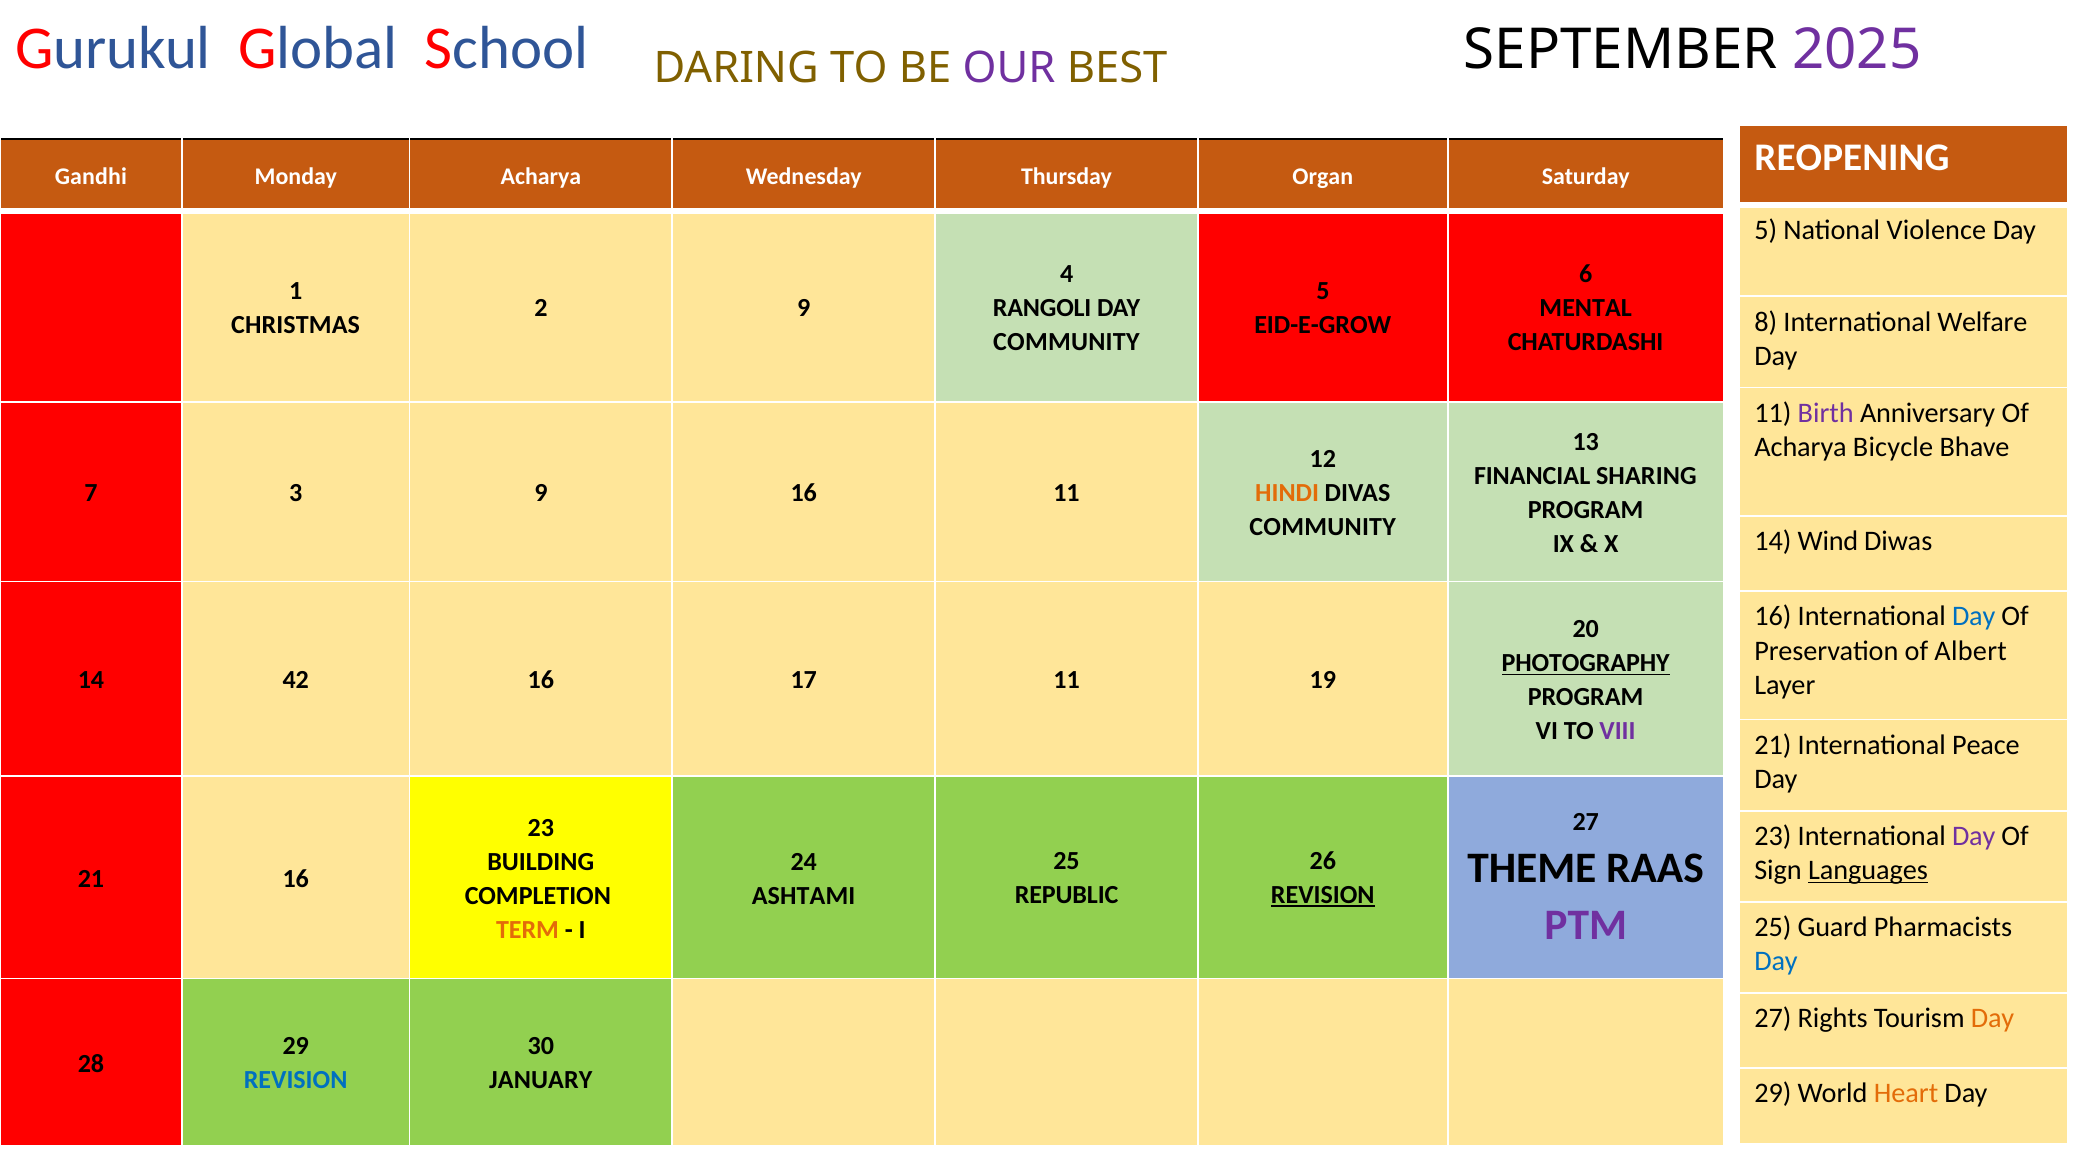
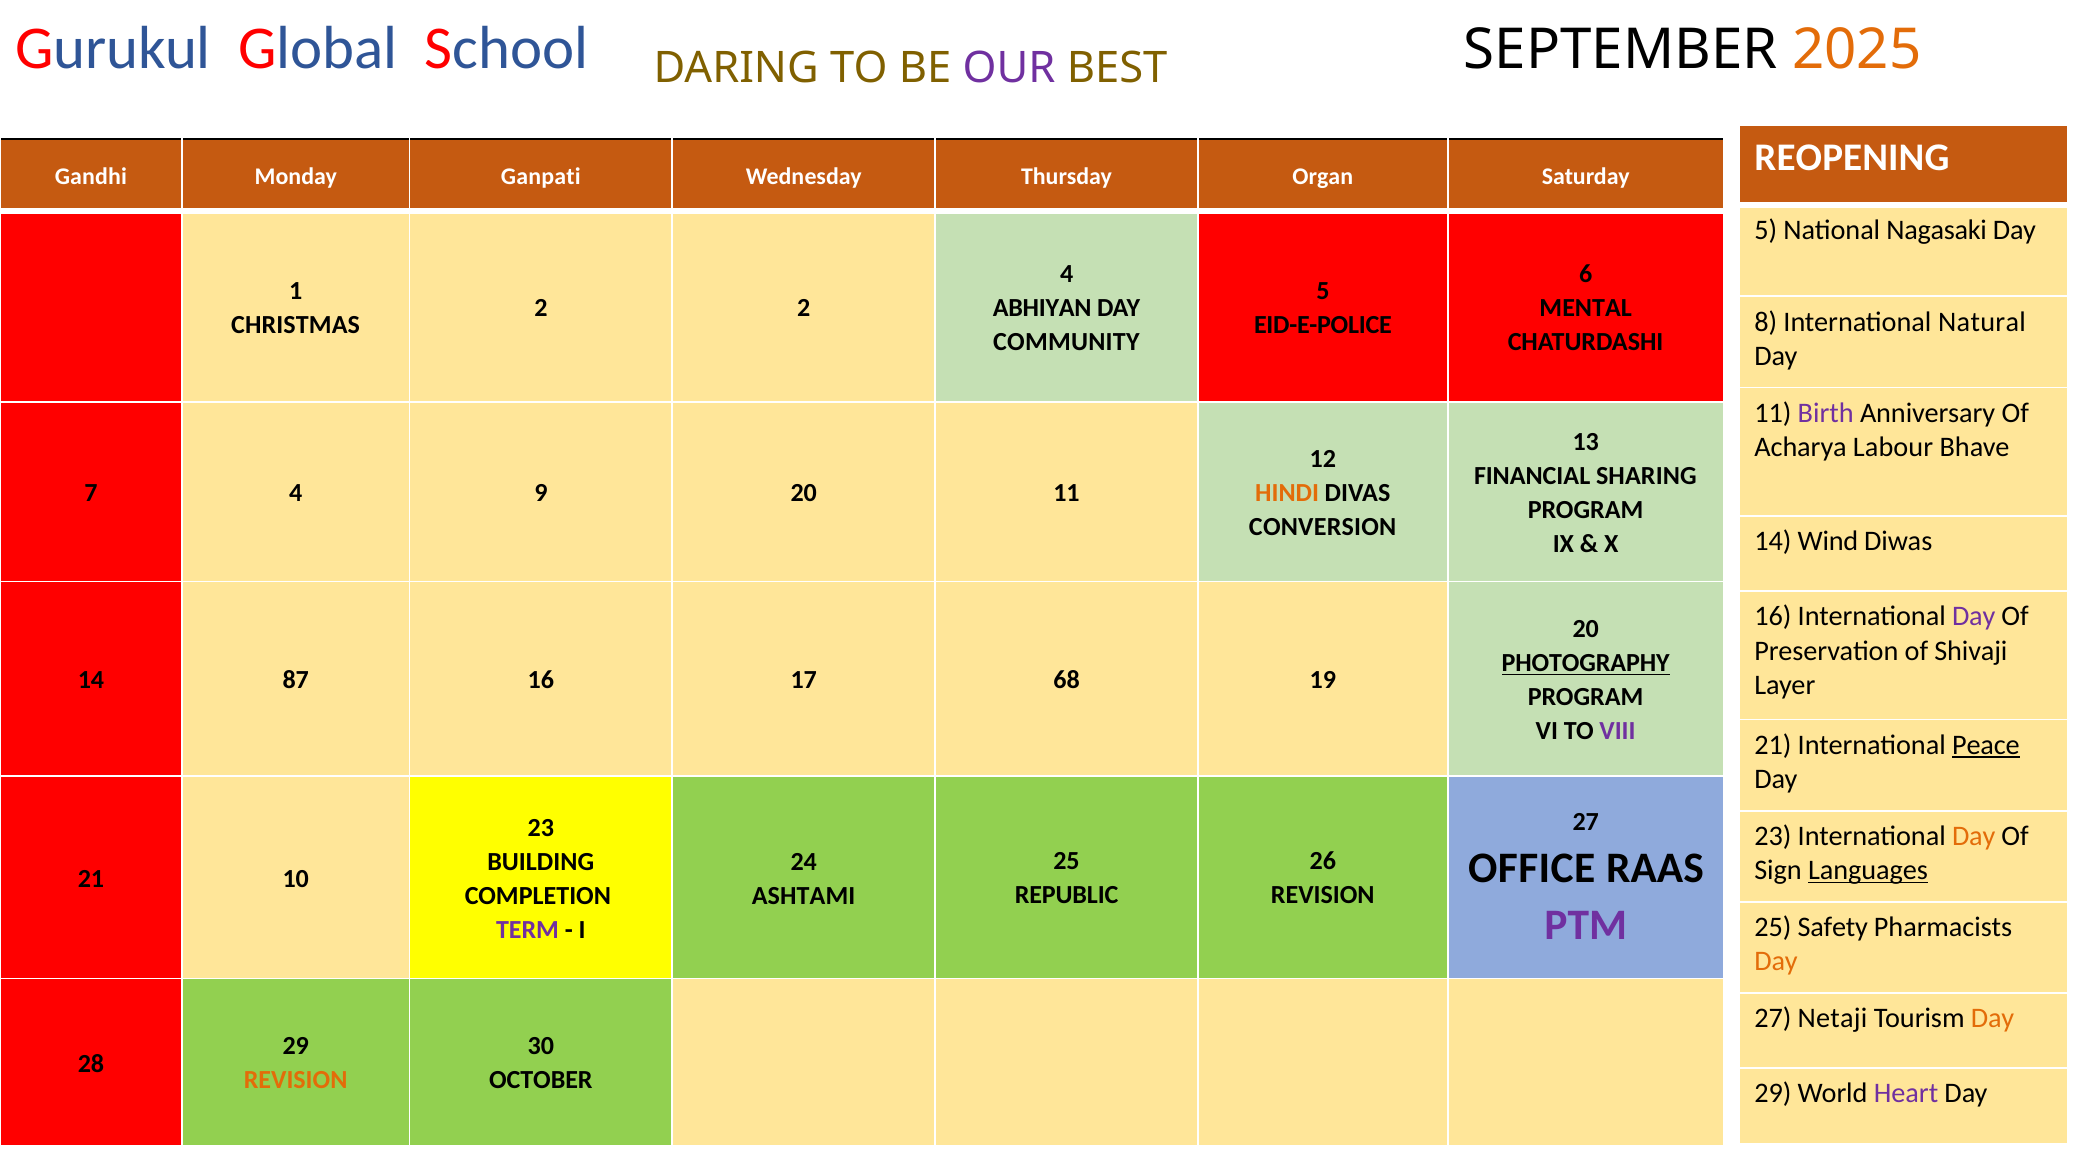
2025 colour: purple -> orange
Monday Acharya: Acharya -> Ganpati
Violence: Violence -> Nagasaki
2 9: 9 -> 2
RANGOLI: RANGOLI -> ABHIYAN
Welfare: Welfare -> Natural
EID-E-GROW: EID-E-GROW -> EID-E-POLICE
Bicycle: Bicycle -> Labour
7 3: 3 -> 4
9 16: 16 -> 20
COMMUNITY at (1323, 527): COMMUNITY -> CONVERSION
Day at (1974, 617) colour: blue -> purple
Albert: Albert -> Shivaji
42: 42 -> 87
17 11: 11 -> 68
Peace underline: none -> present
Day at (1974, 836) colour: purple -> orange
THEME: THEME -> OFFICE
21 16: 16 -> 10
REVISION at (1323, 895) underline: present -> none
Guard: Guard -> Safety
TERM colour: orange -> purple
Day at (1776, 962) colour: blue -> orange
Rights: Rights -> Netaji
REVISION at (296, 1080) colour: blue -> orange
JANUARY: JANUARY -> OCTOBER
Heart colour: orange -> purple
